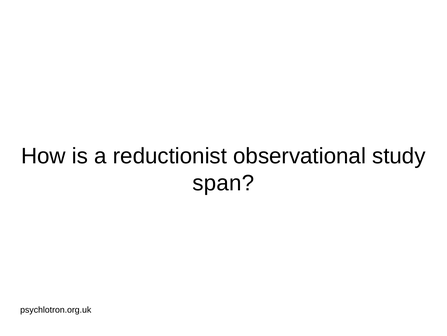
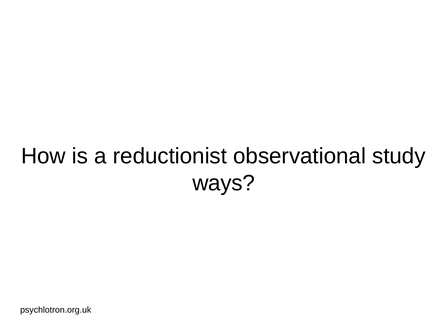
span: span -> ways
